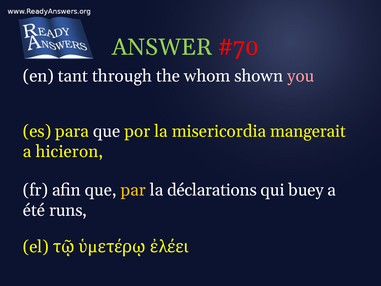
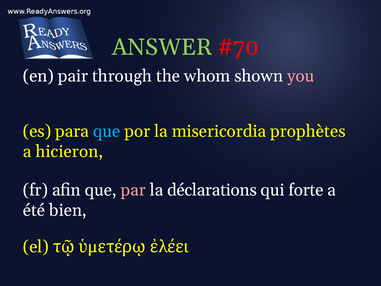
tant: tant -> pair
que at (107, 131) colour: white -> light blue
mangerait: mangerait -> prophètes
par colour: yellow -> pink
buey: buey -> forte
runs: runs -> bien
